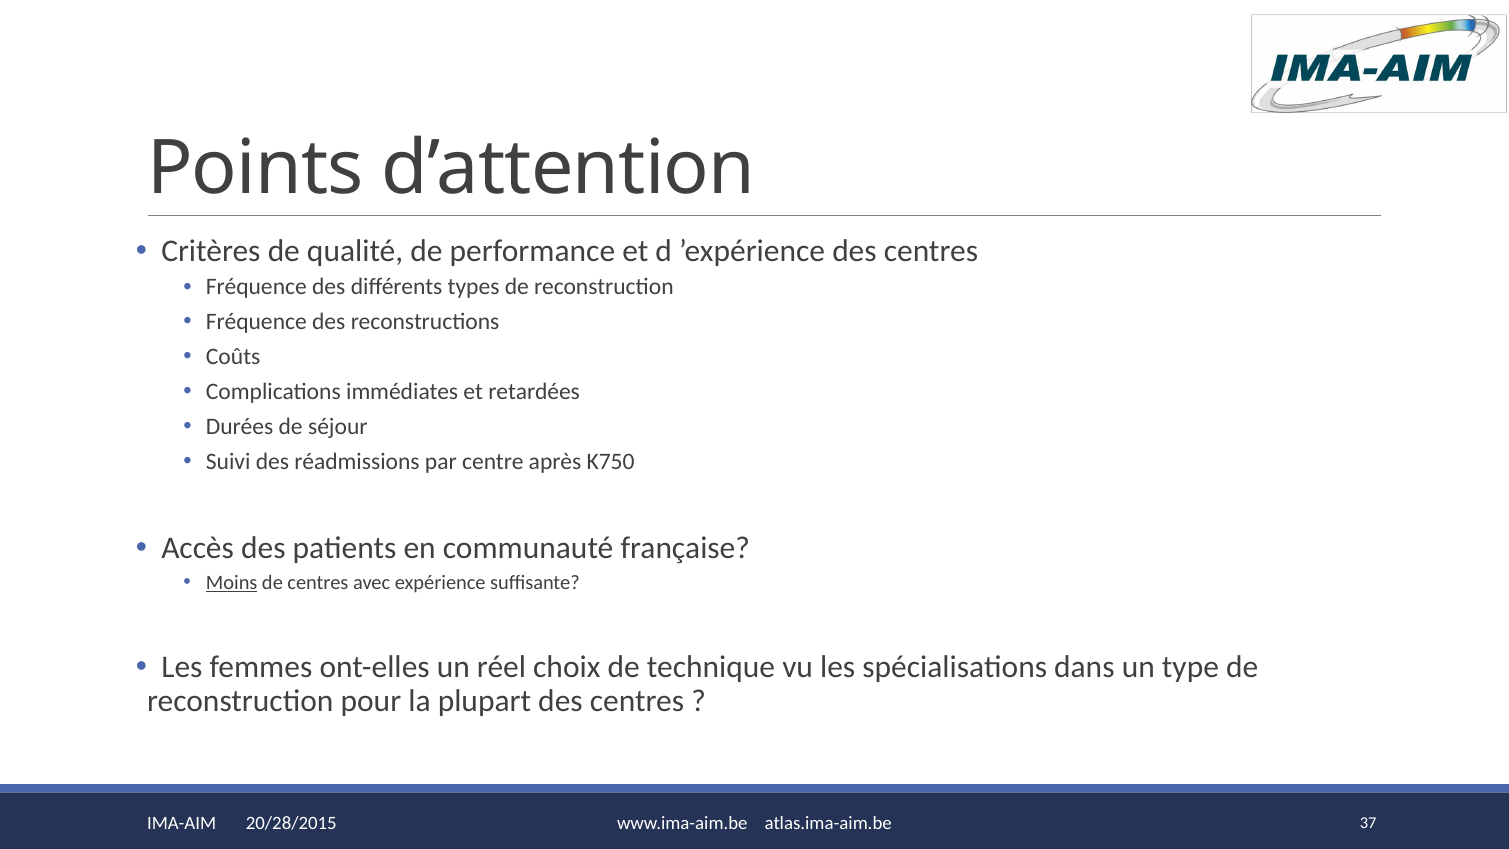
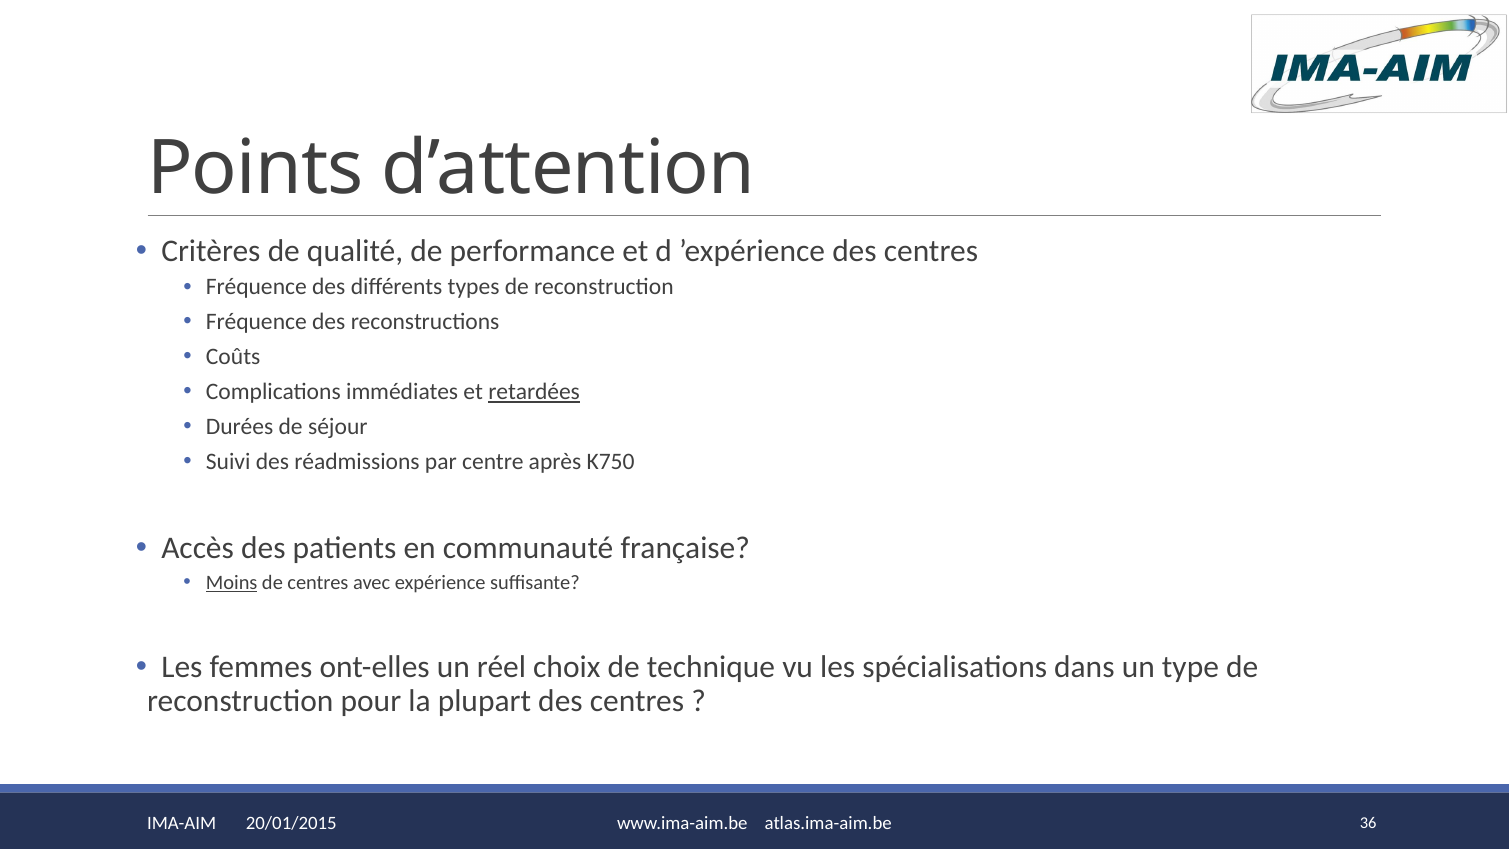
retardées underline: none -> present
37: 37 -> 36
20/28/2015: 20/28/2015 -> 20/01/2015
